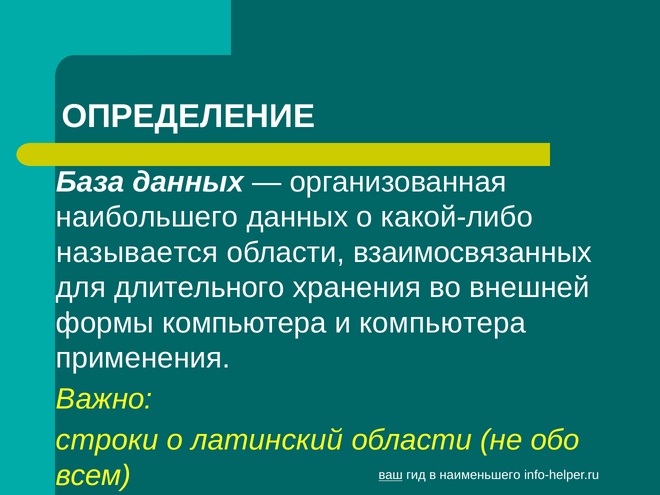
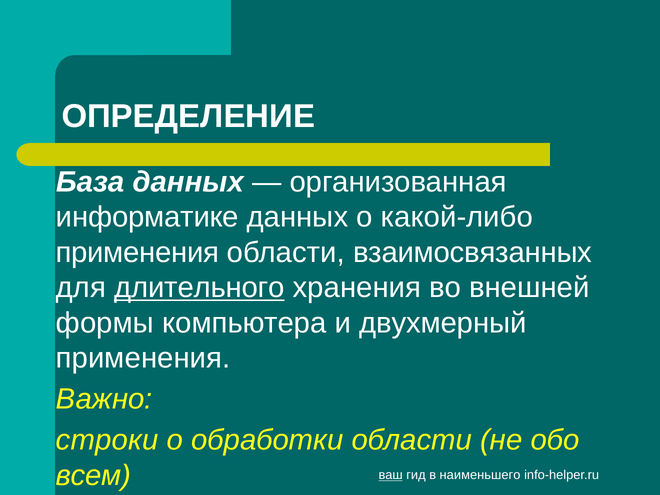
наибольшего: наибольшего -> информатике
называется at (137, 253): называется -> применения
длительного underline: none -> present
и компьютера: компьютера -> двухмерный
латинский: латинский -> обработки
